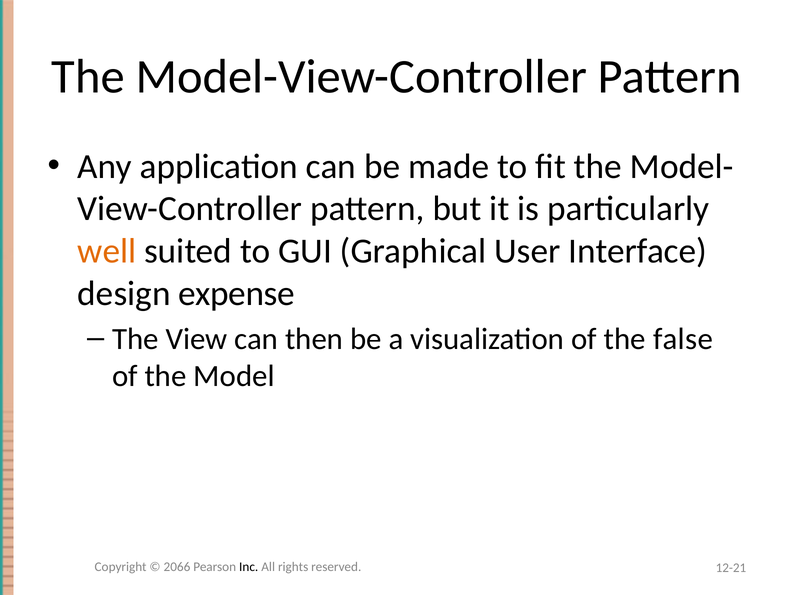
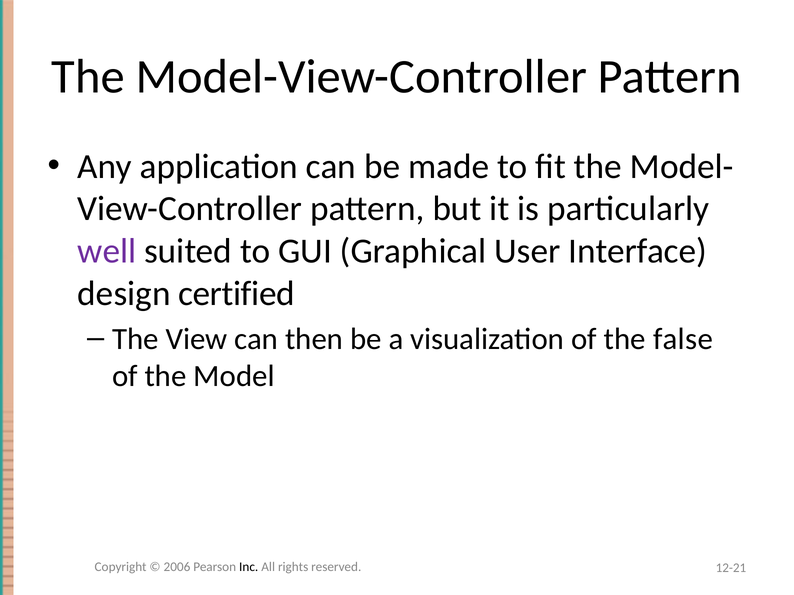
well colour: orange -> purple
expense: expense -> certified
2066: 2066 -> 2006
